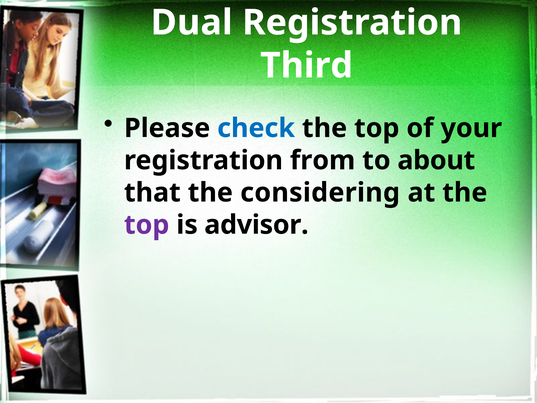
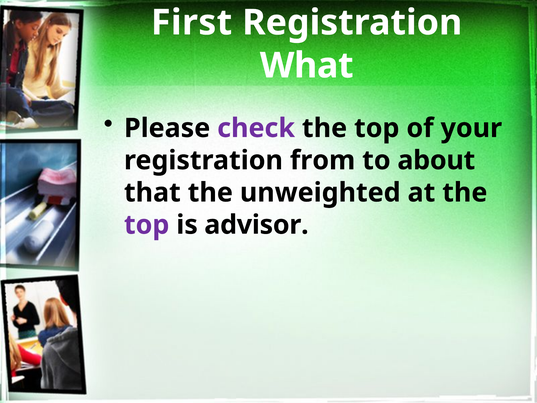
Dual: Dual -> First
Third: Third -> What
check colour: blue -> purple
considering: considering -> unweighted
